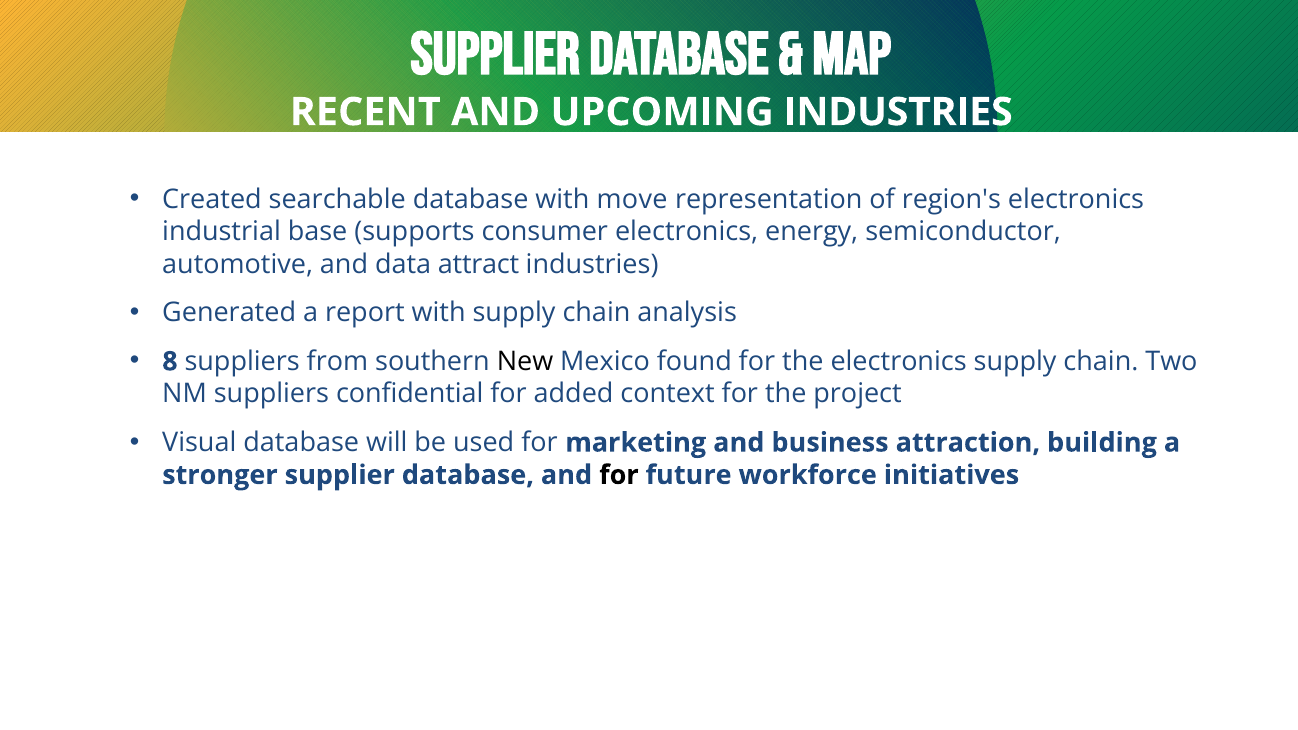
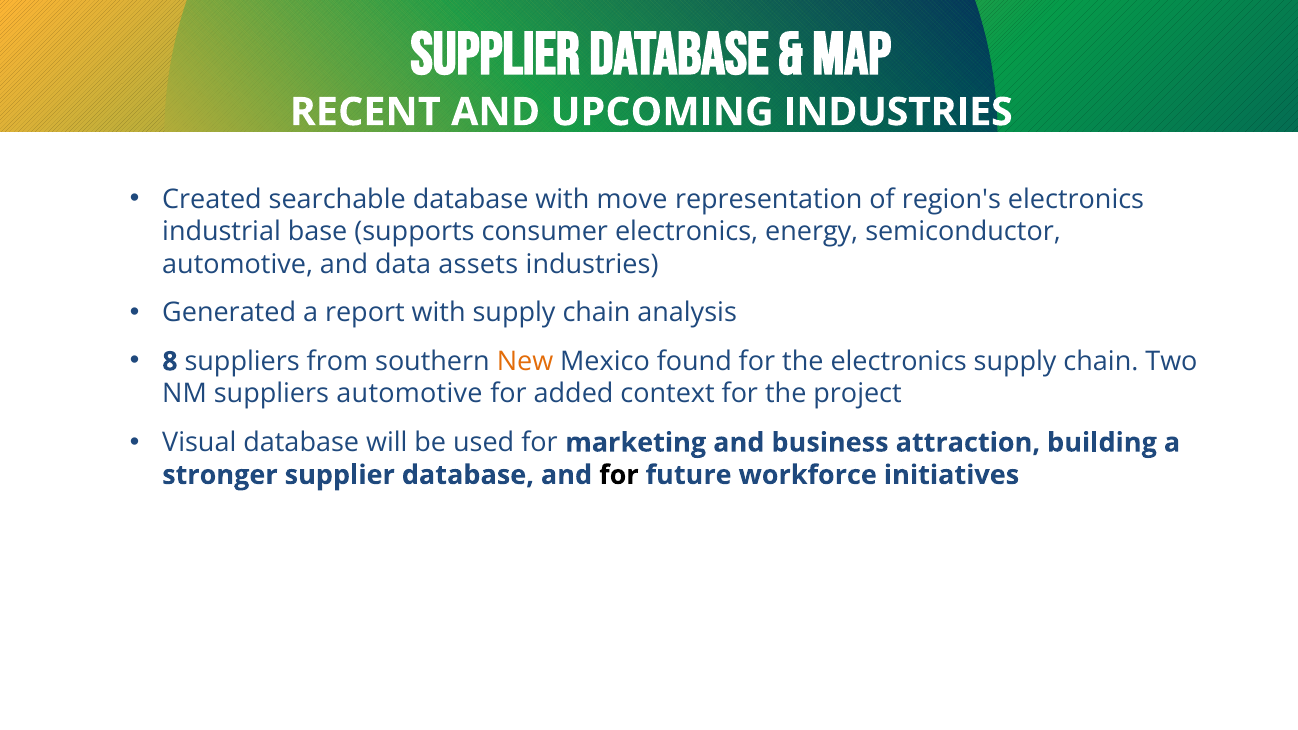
attract: attract -> assets
New colour: black -> orange
suppliers confidential: confidential -> automotive
